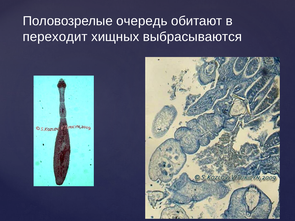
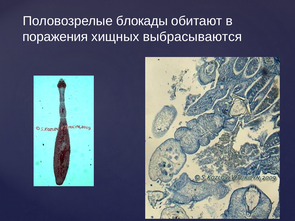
очередь: очередь -> блокады
переходит: переходит -> поражения
